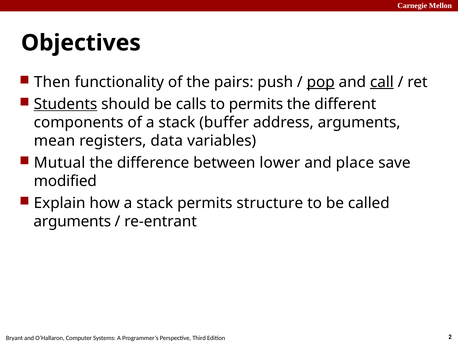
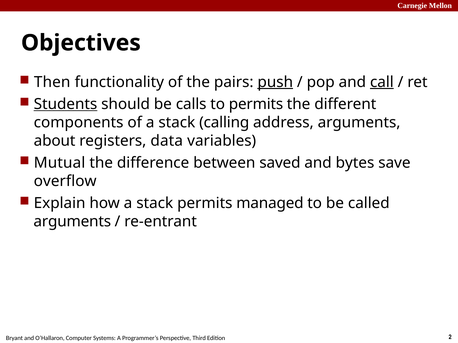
push underline: none -> present
pop underline: present -> none
buffer: buffer -> calling
mean: mean -> about
lower: lower -> saved
place: place -> bytes
modified: modified -> overflow
structure: structure -> managed
